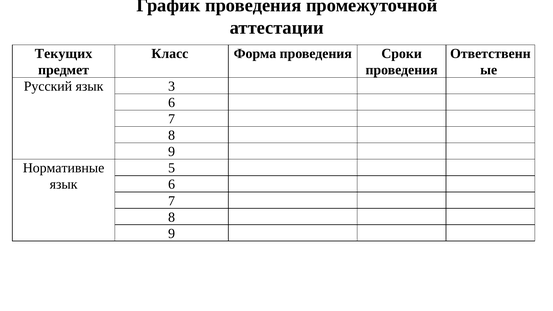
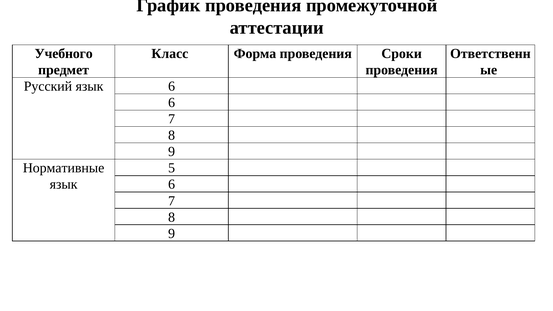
Текущих: Текущих -> Учебного
язык 3: 3 -> 6
